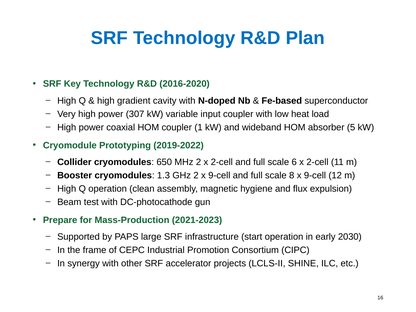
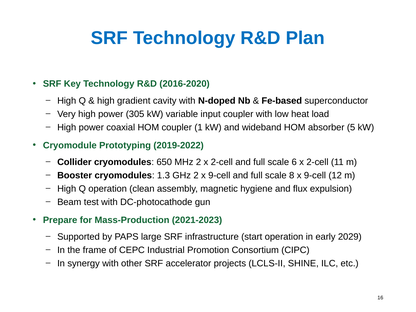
307: 307 -> 305
2030: 2030 -> 2029
